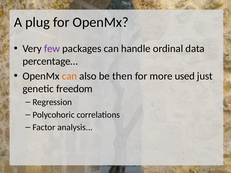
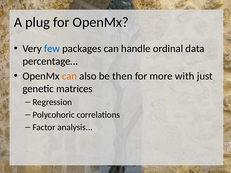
few colour: purple -> blue
used: used -> with
freedom: freedom -> matrices
